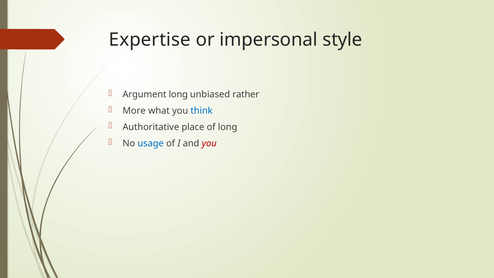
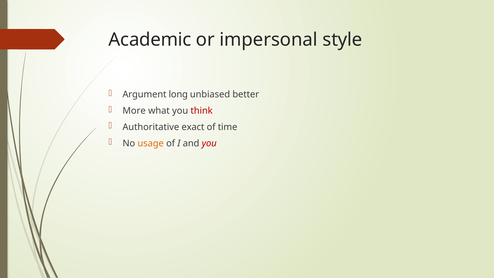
Expertise: Expertise -> Academic
rather: rather -> better
think colour: blue -> red
place: place -> exact
of long: long -> time
usage colour: blue -> orange
